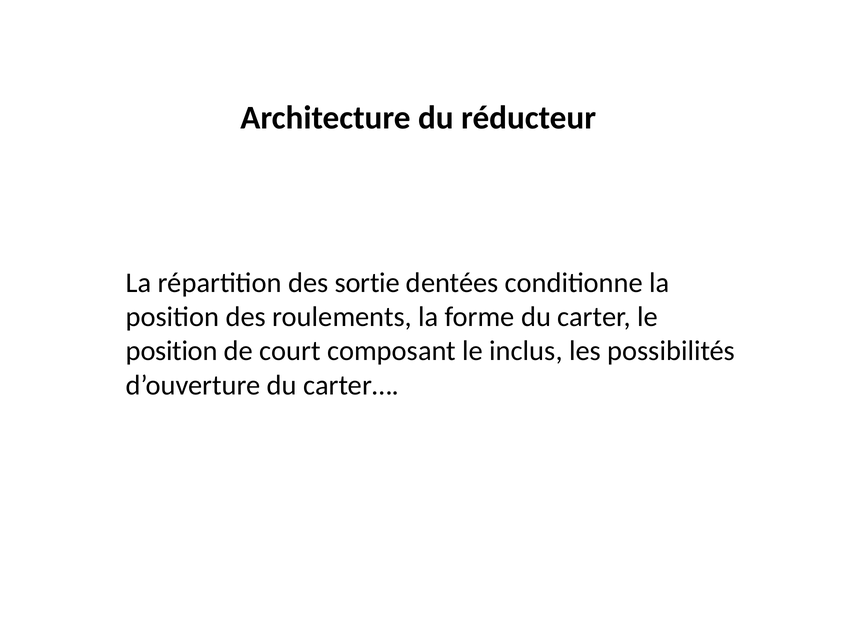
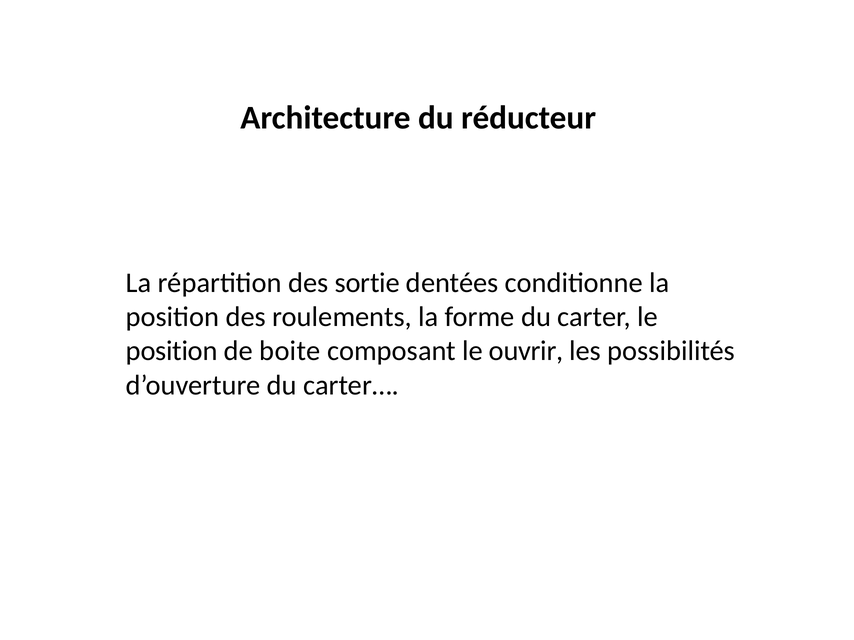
court: court -> boite
inclus: inclus -> ouvrir
